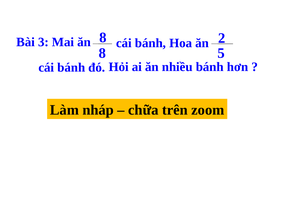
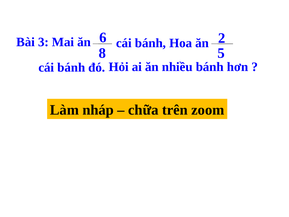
ăn 8: 8 -> 6
